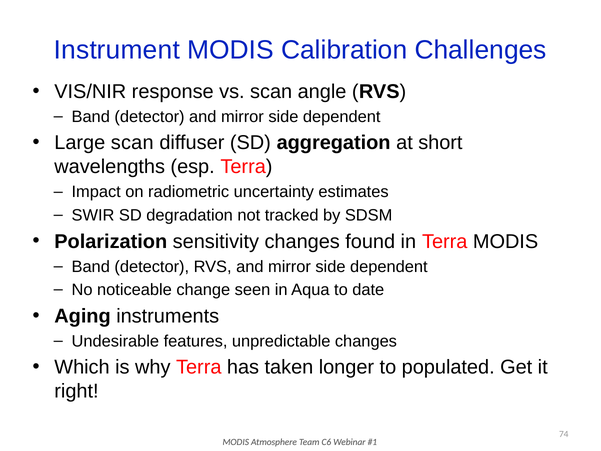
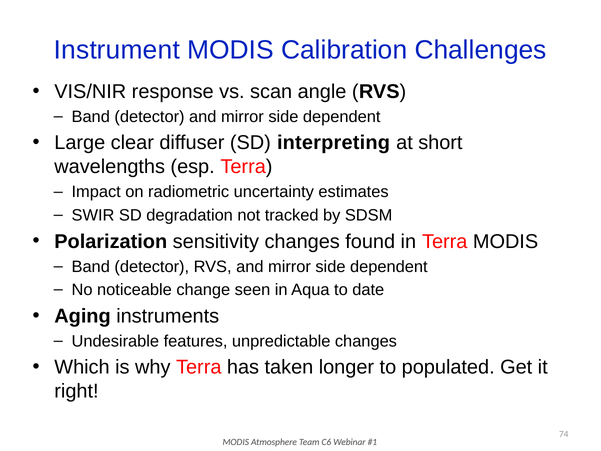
Large scan: scan -> clear
aggregation: aggregation -> interpreting
